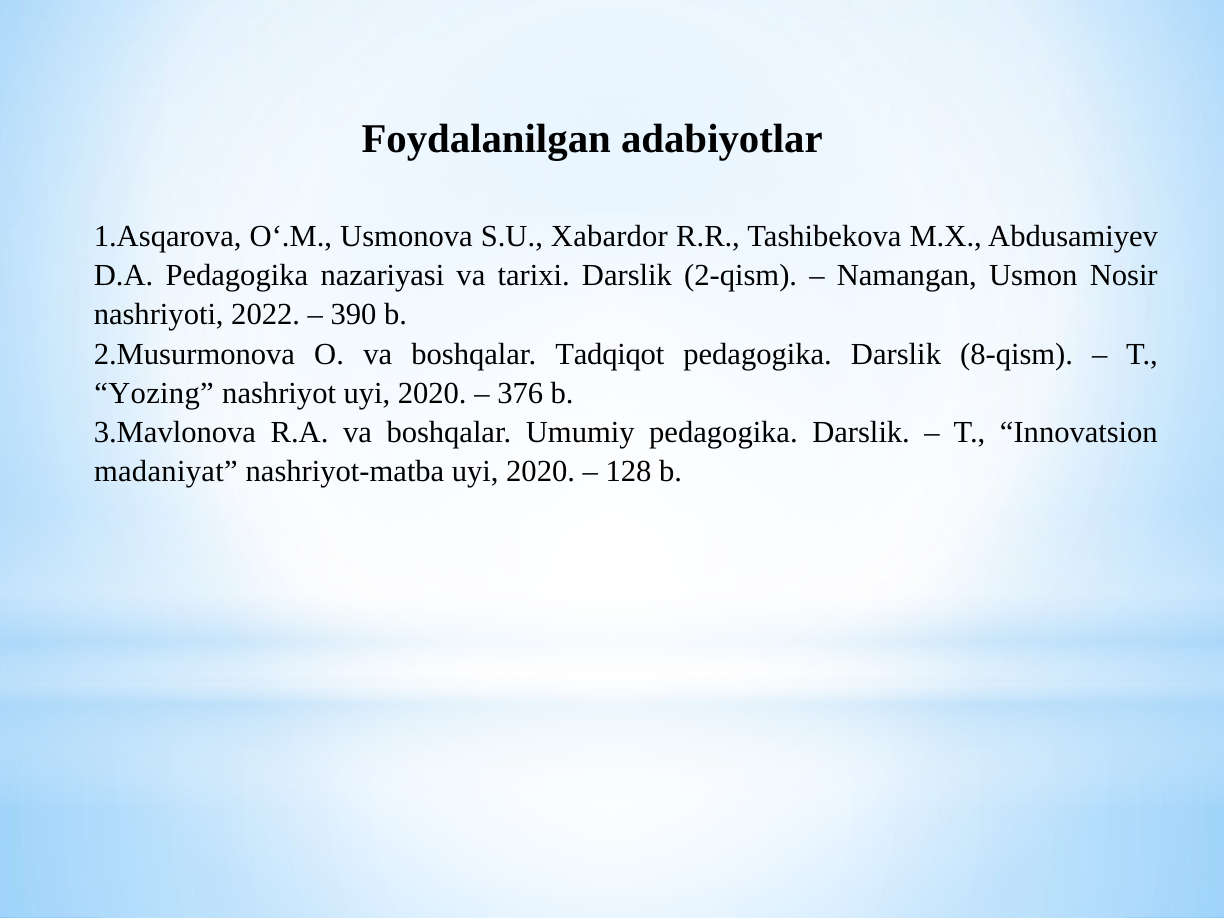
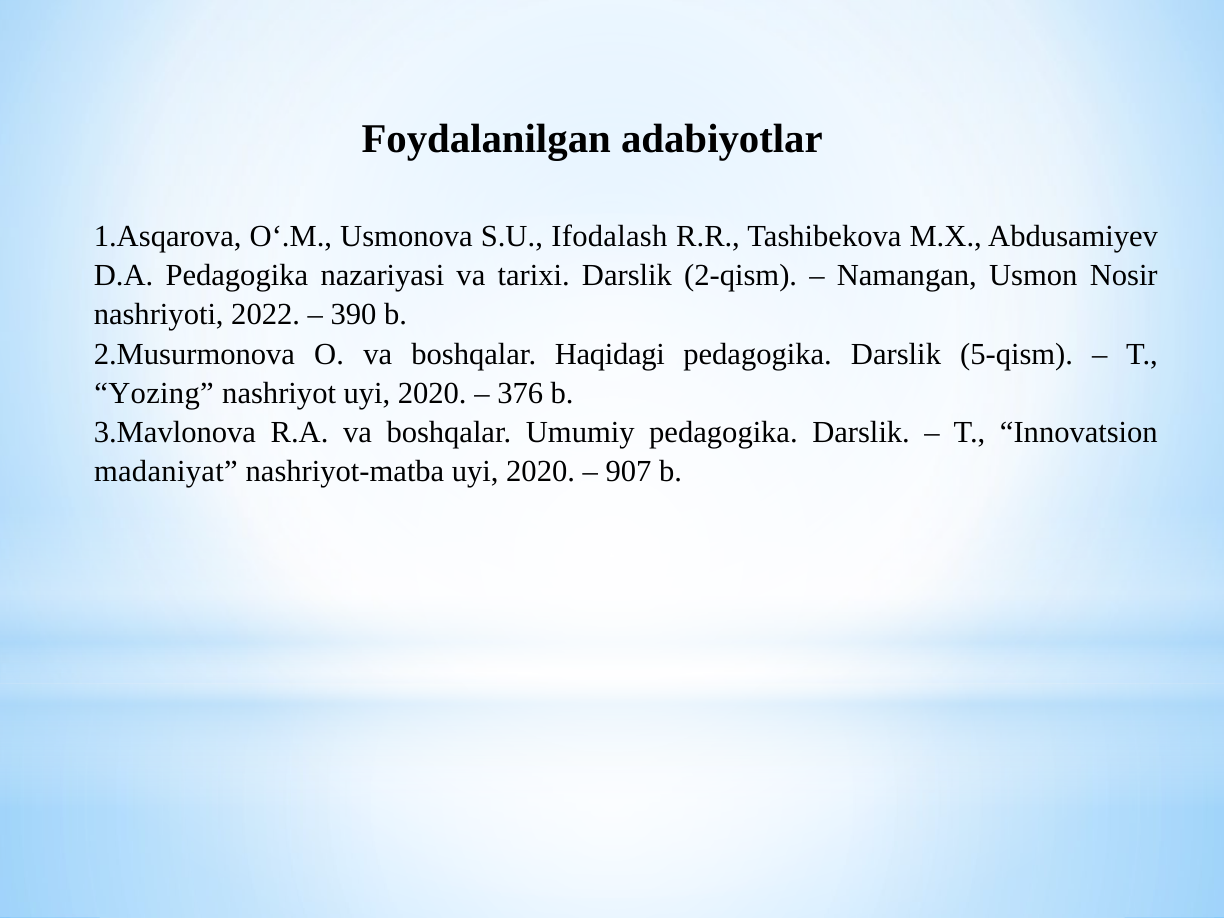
Xabardor: Xabardor -> Ifodalash
Tadqiqot: Tadqiqot -> Haqidagi
8-qism: 8-qism -> 5-qism
128: 128 -> 907
